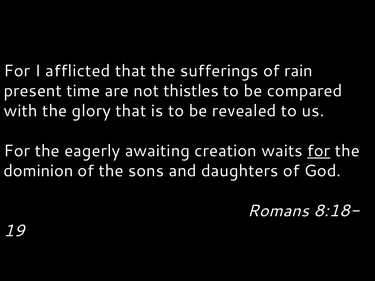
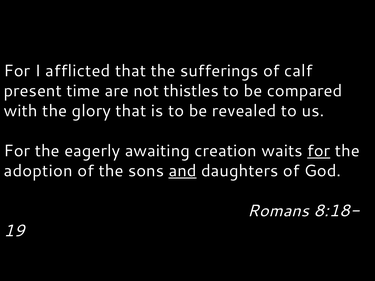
rain: rain -> calf
dominion: dominion -> adoption
and underline: none -> present
